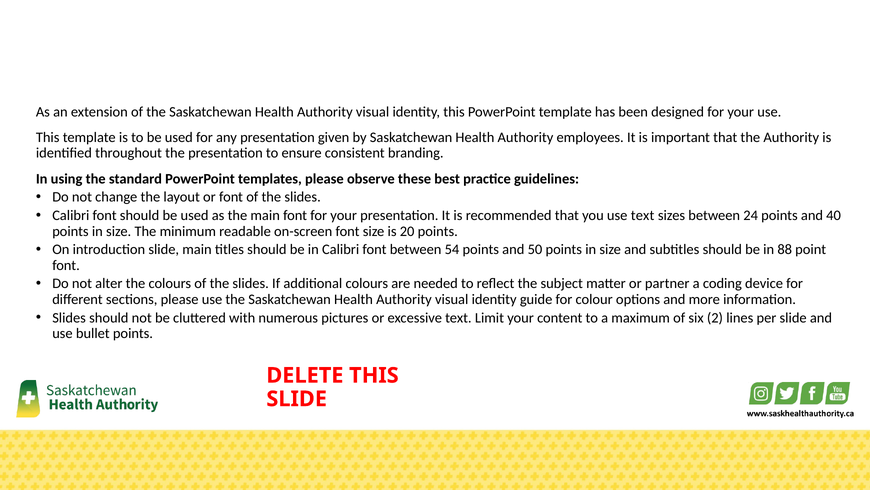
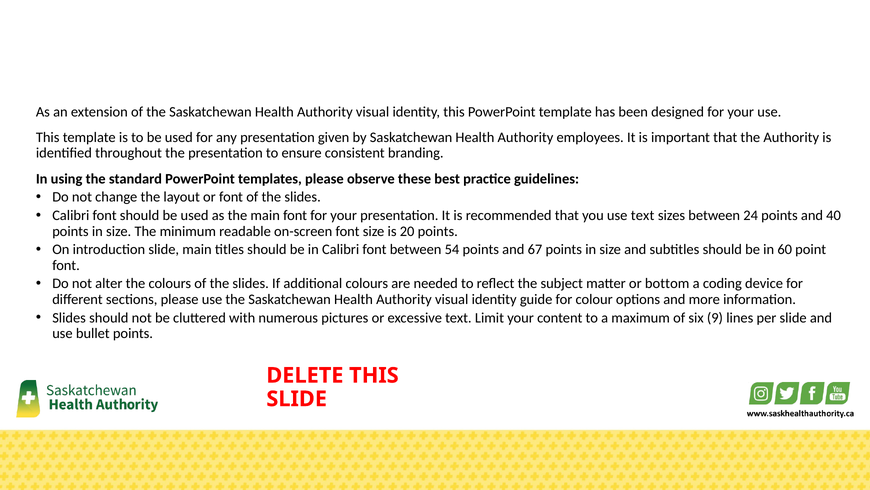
50: 50 -> 67
88: 88 -> 60
partner: partner -> bottom
2: 2 -> 9
